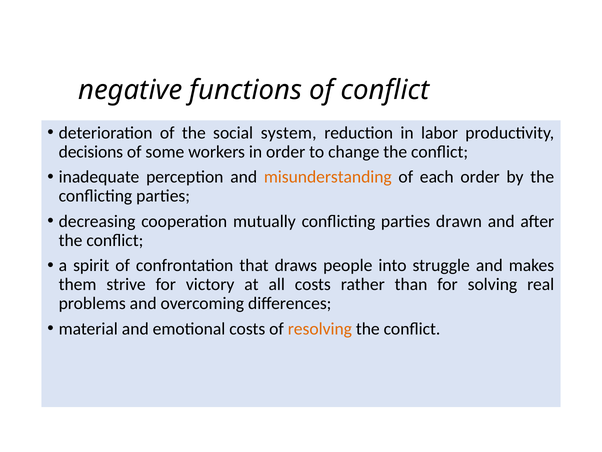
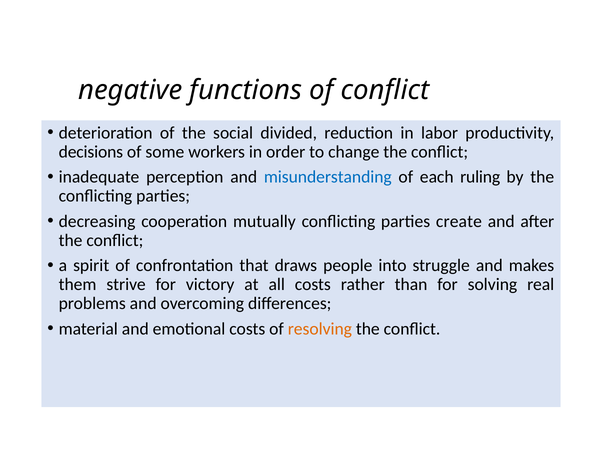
system: system -> divided
misunderstanding colour: orange -> blue
each order: order -> ruling
drawn: drawn -> create
